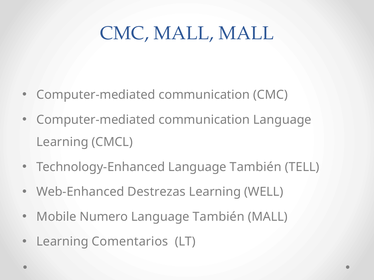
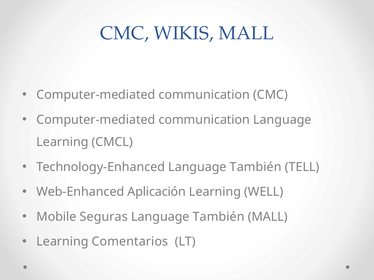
CMC MALL: MALL -> WIKIS
Destrezas: Destrezas -> Aplicación
Numero: Numero -> Seguras
